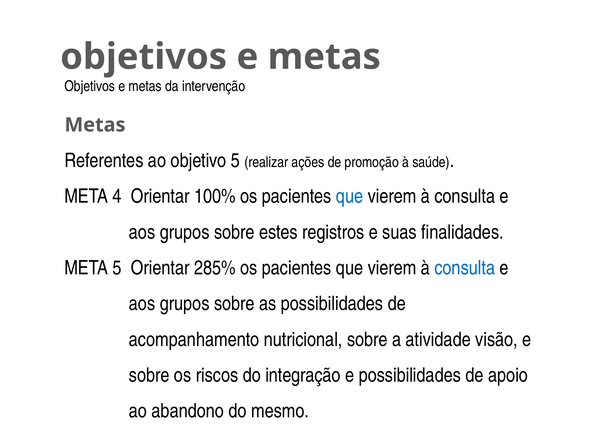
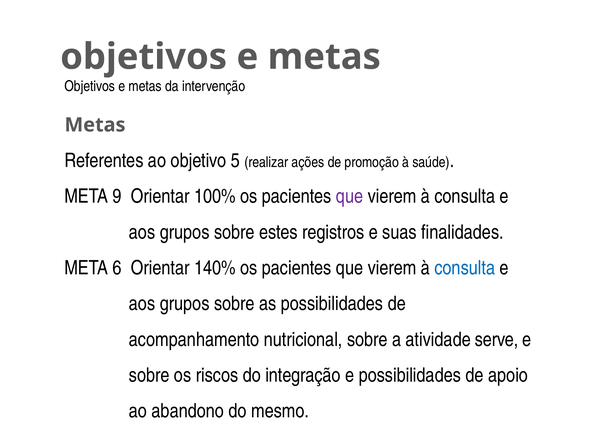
4: 4 -> 9
que at (350, 196) colour: blue -> purple
META 5: 5 -> 6
285%: 285% -> 140%
visão: visão -> serve
